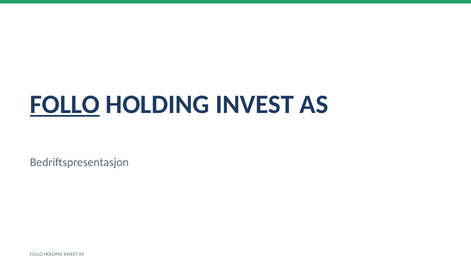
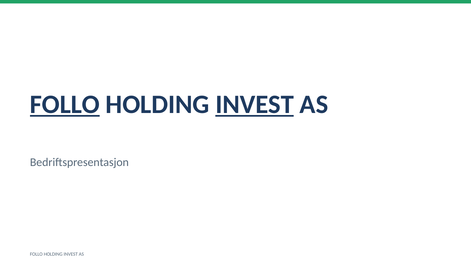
INVEST at (255, 104) underline: none -> present
